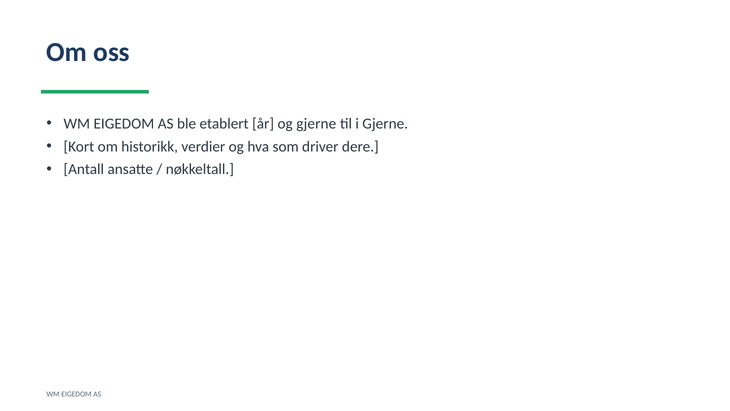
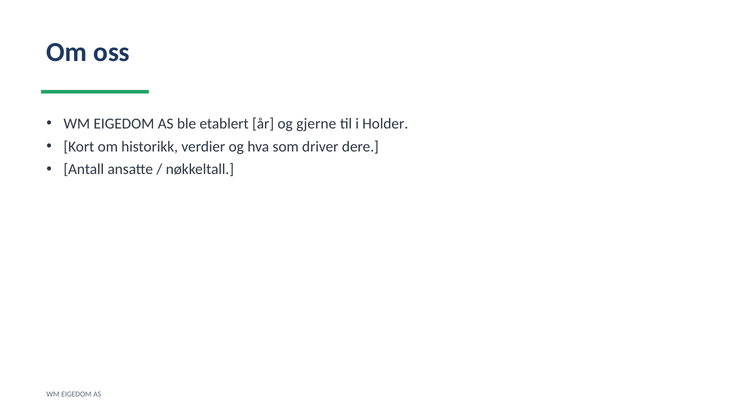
i Gjerne: Gjerne -> Holder
